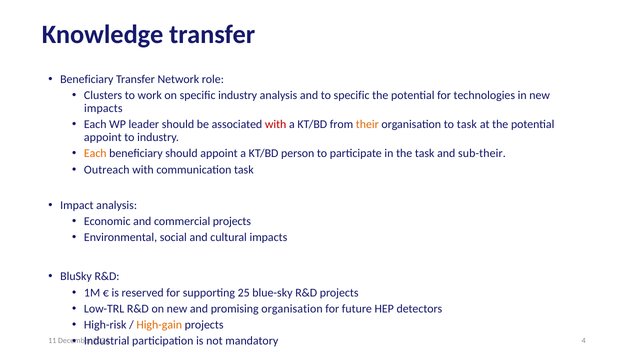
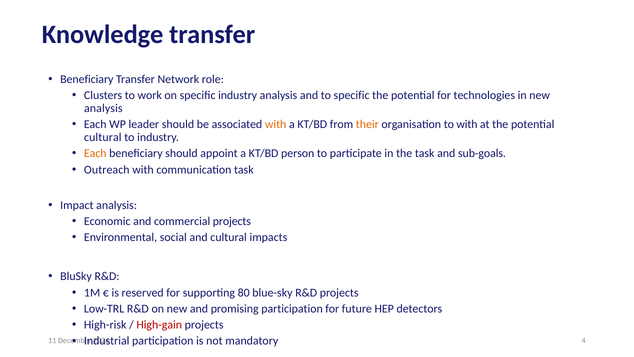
impacts at (103, 108): impacts -> analysis
with at (276, 124) colour: red -> orange
to task: task -> with
appoint at (103, 137): appoint -> cultural
sub-their: sub-their -> sub-goals
25: 25 -> 80
promising organisation: organisation -> participation
High-gain colour: orange -> red
